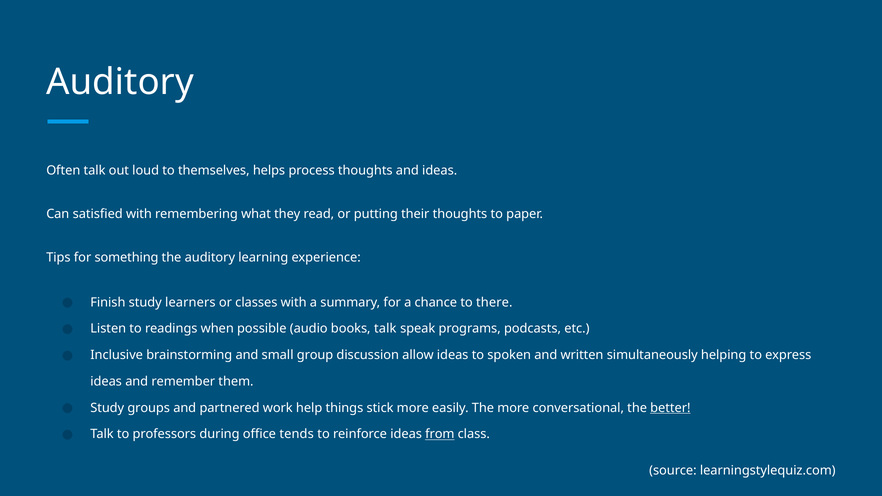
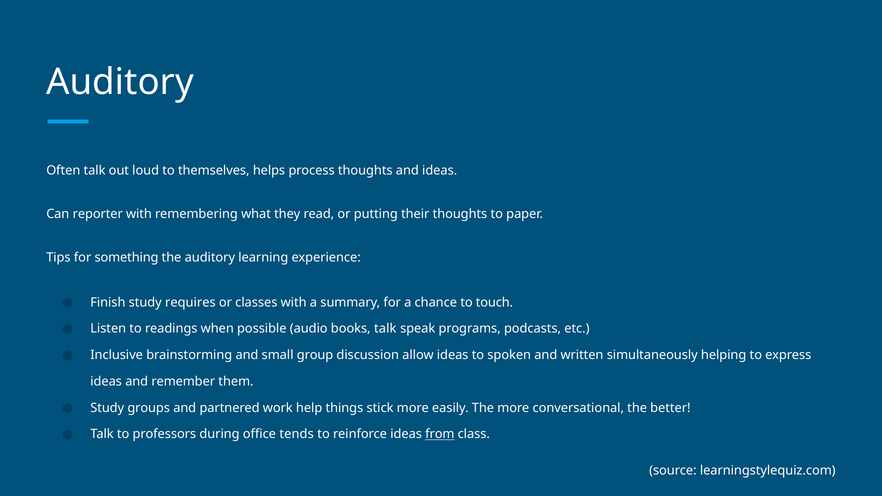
satisfied: satisfied -> reporter
learners: learners -> requires
there: there -> touch
better underline: present -> none
